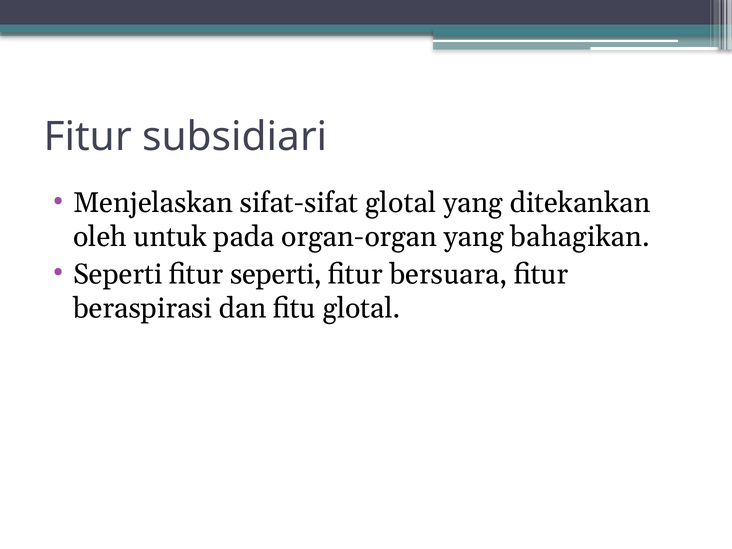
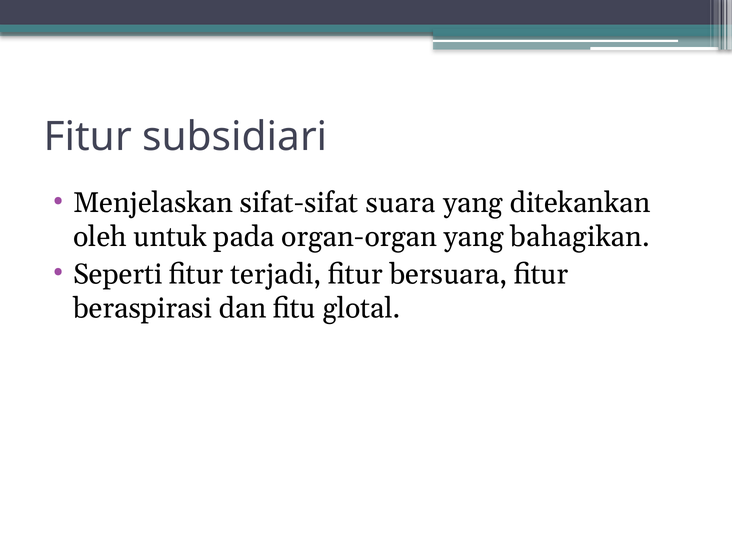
sifat-sifat glotal: glotal -> suara
fitur seperti: seperti -> terjadi
